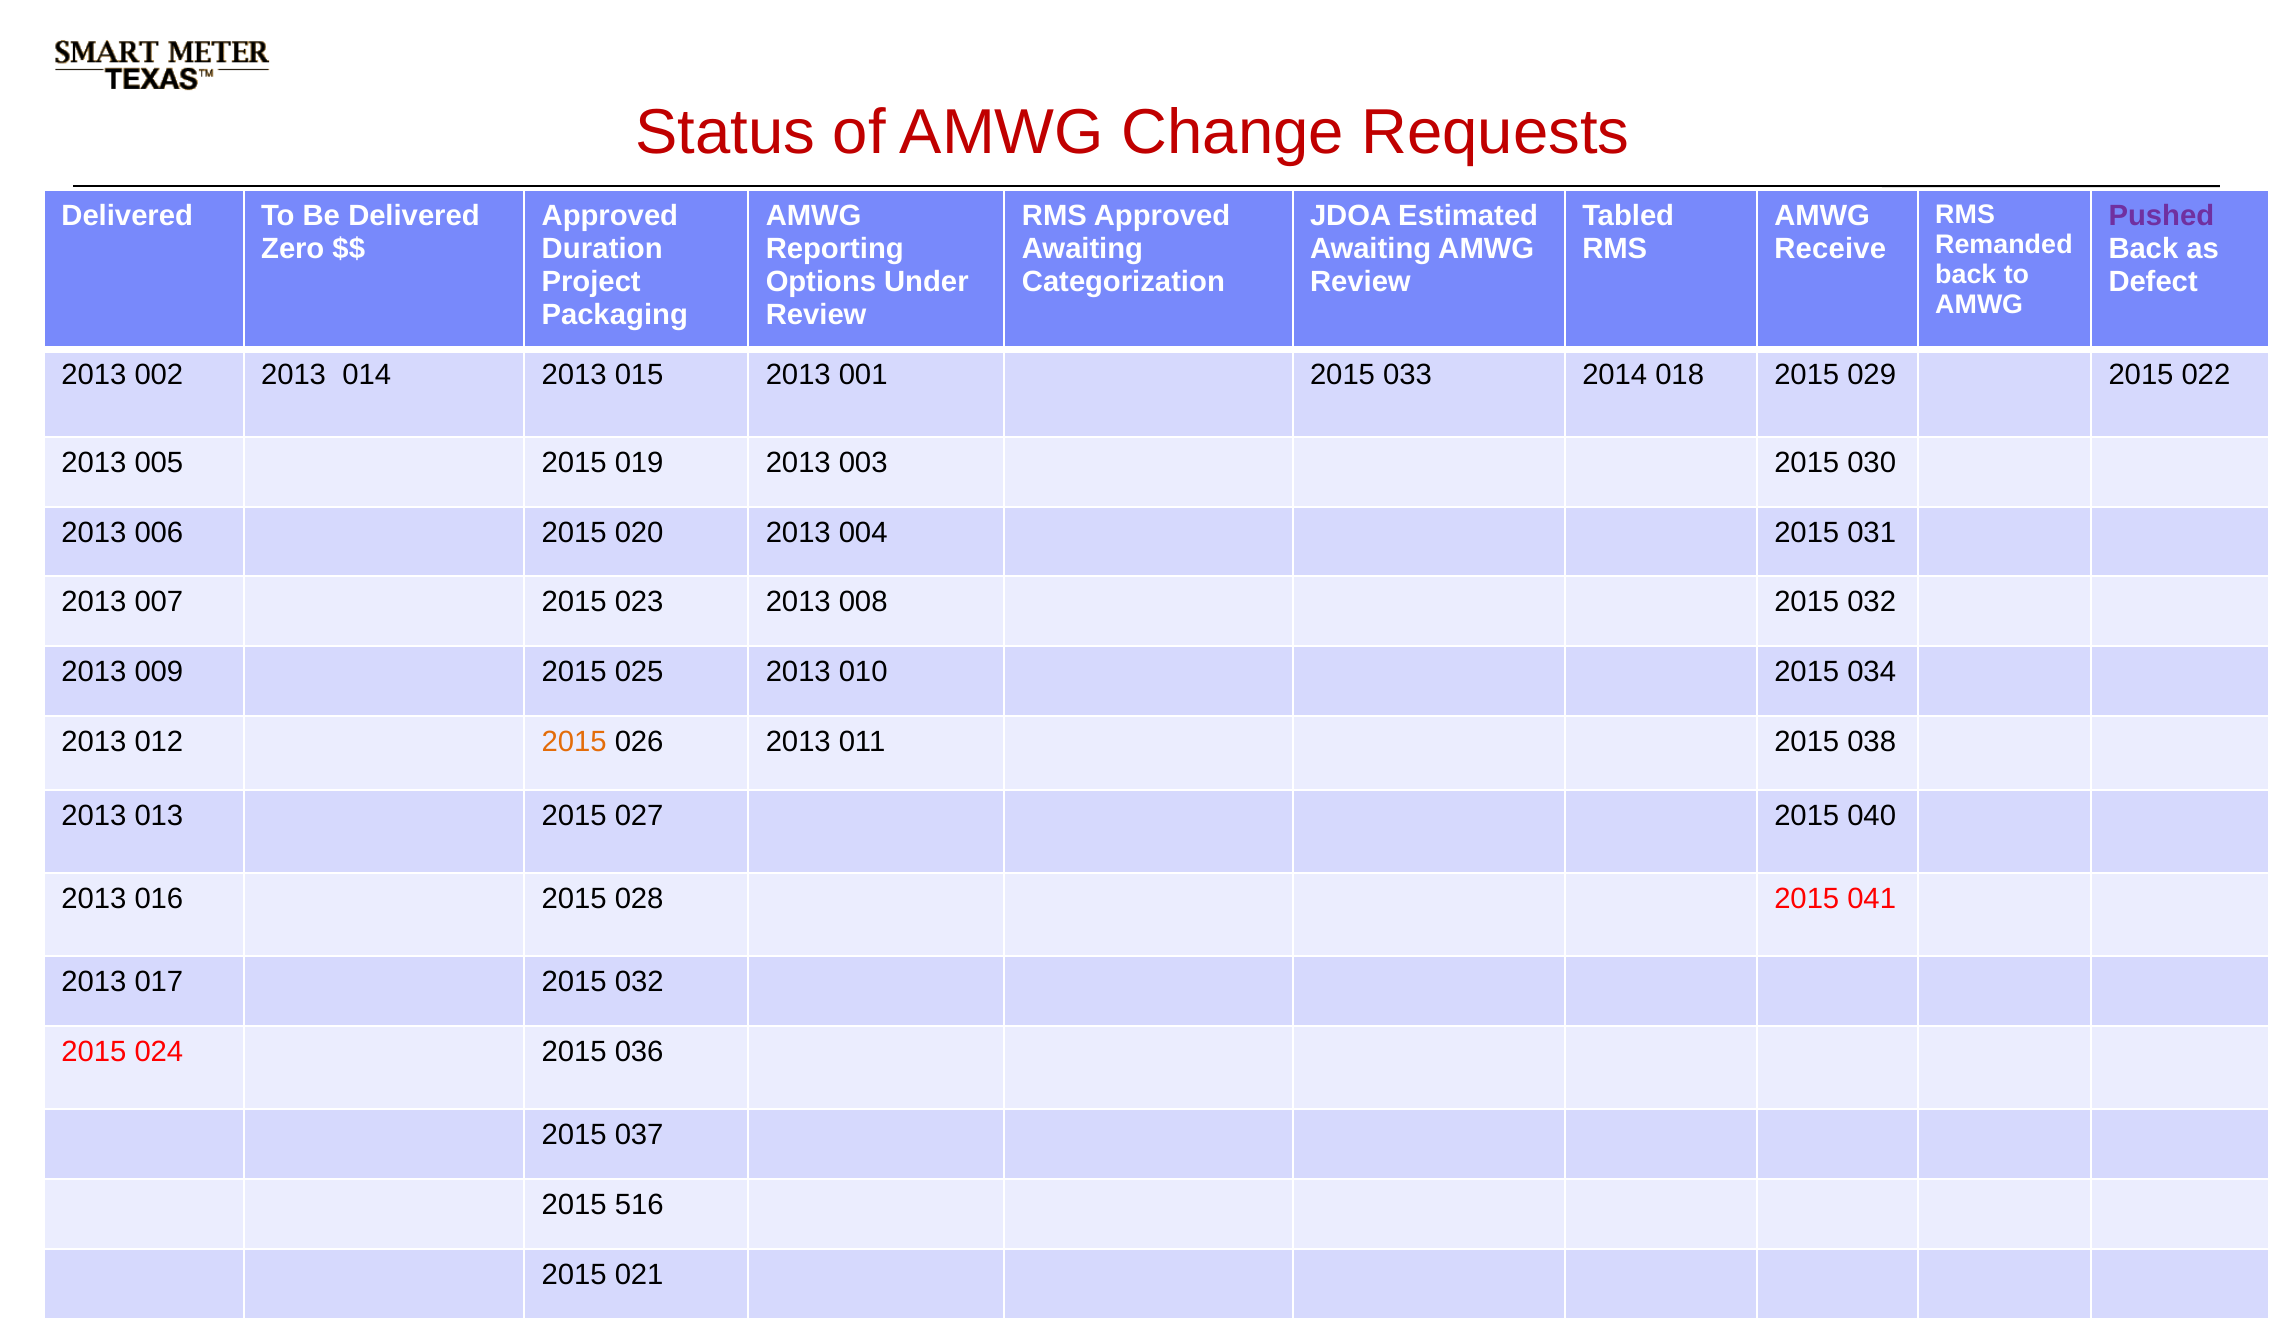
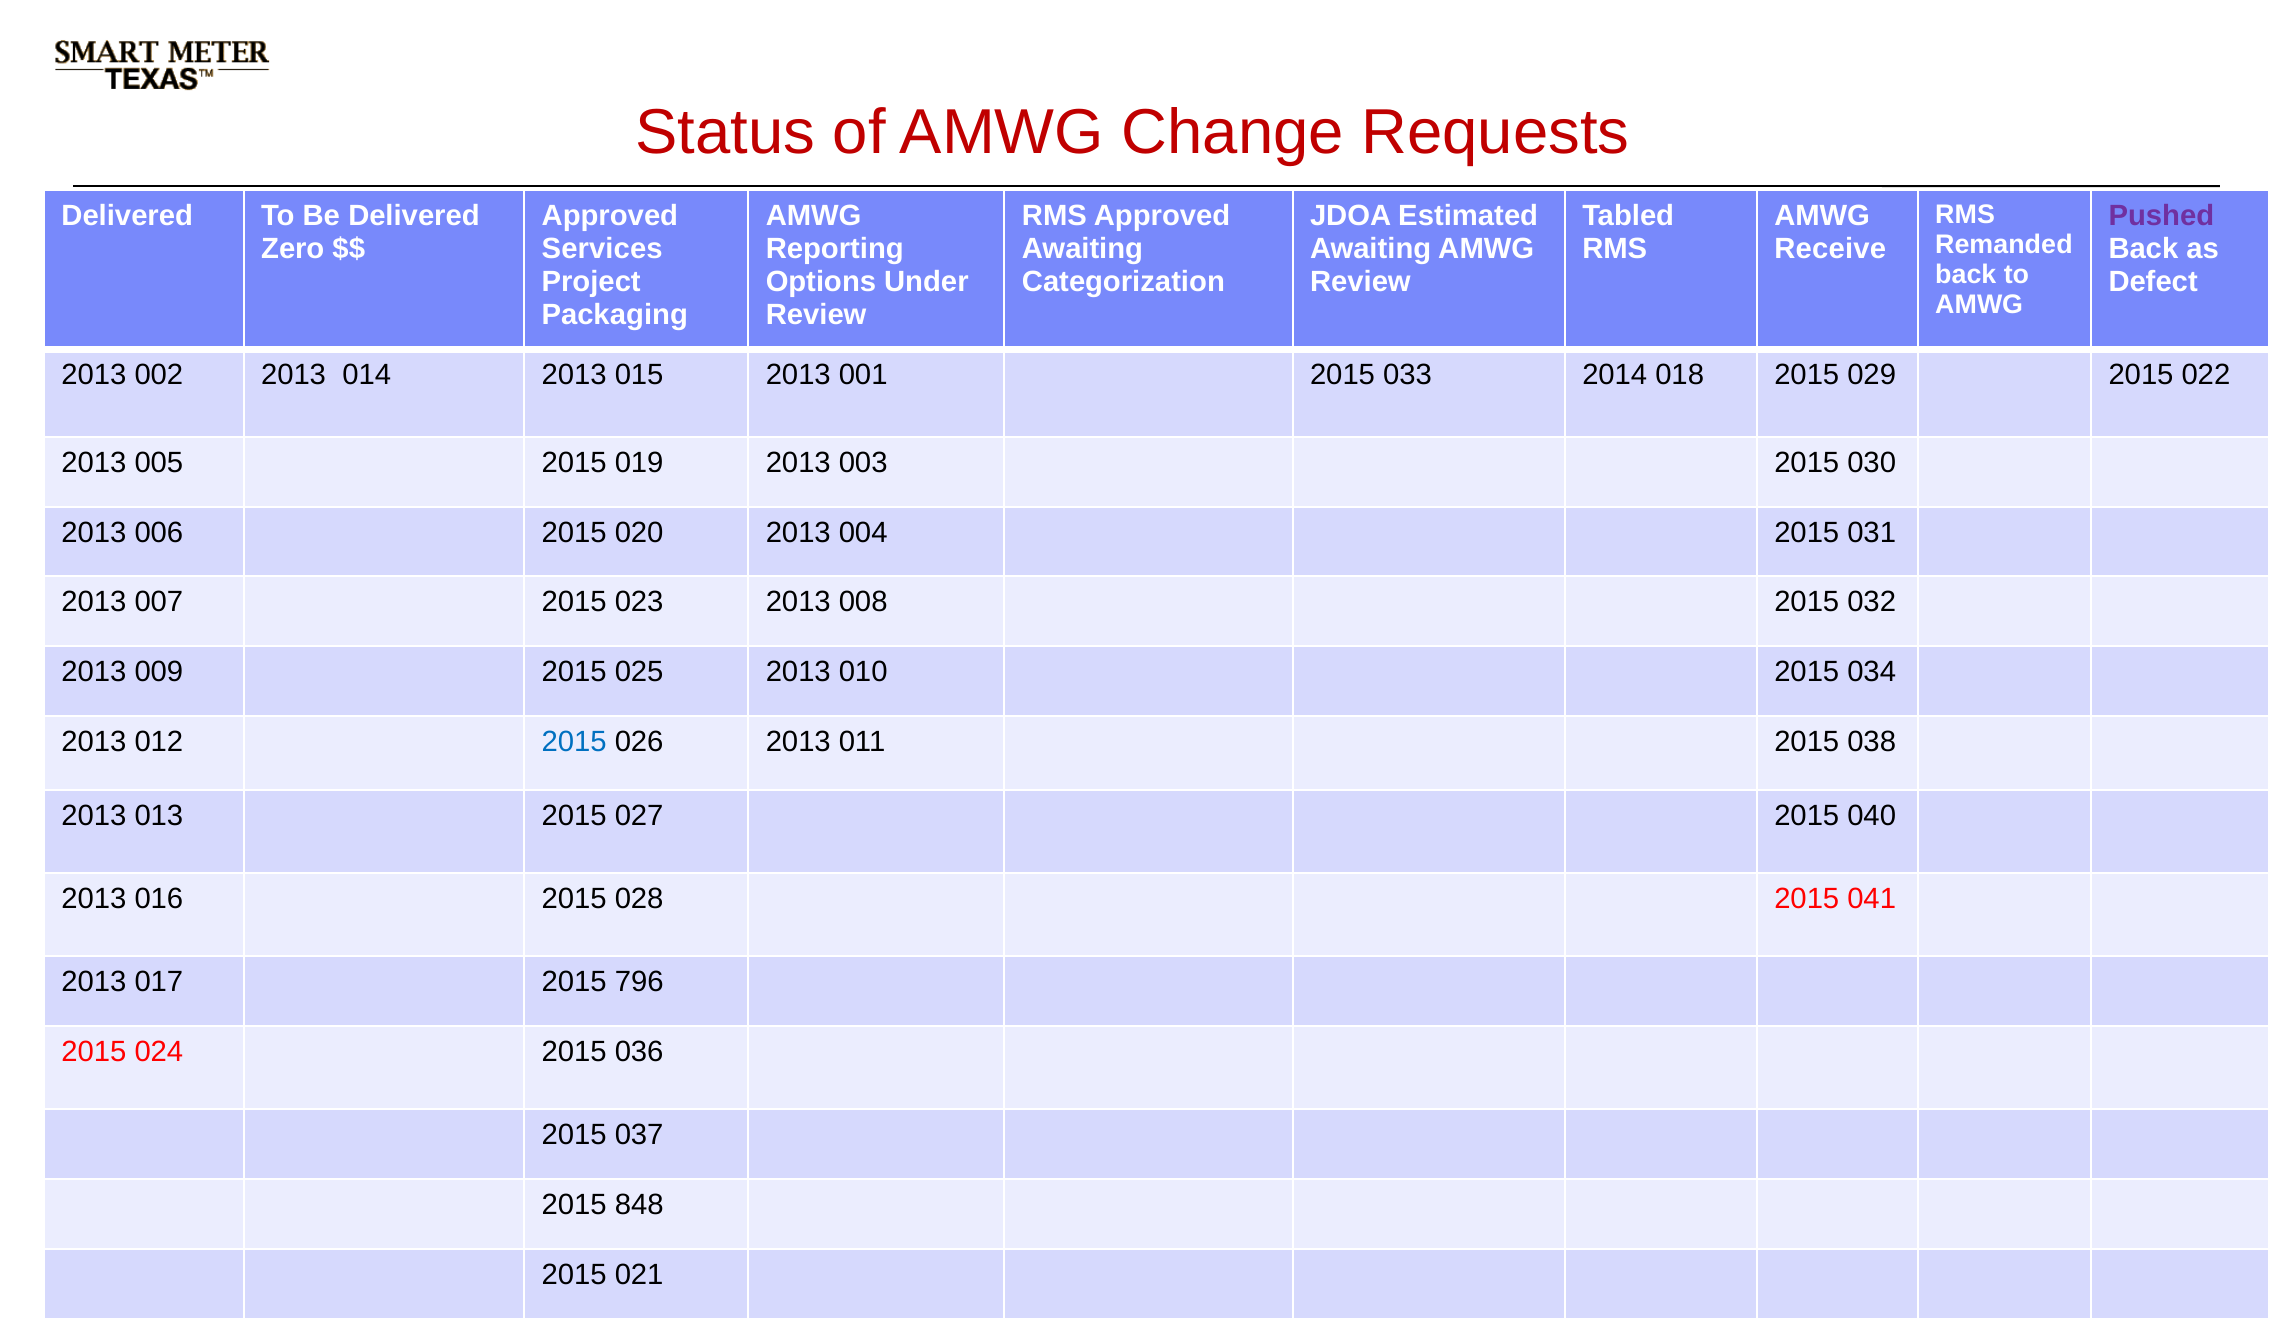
Duration: Duration -> Services
2015 at (574, 742) colour: orange -> blue
017 2015 032: 032 -> 796
516: 516 -> 848
